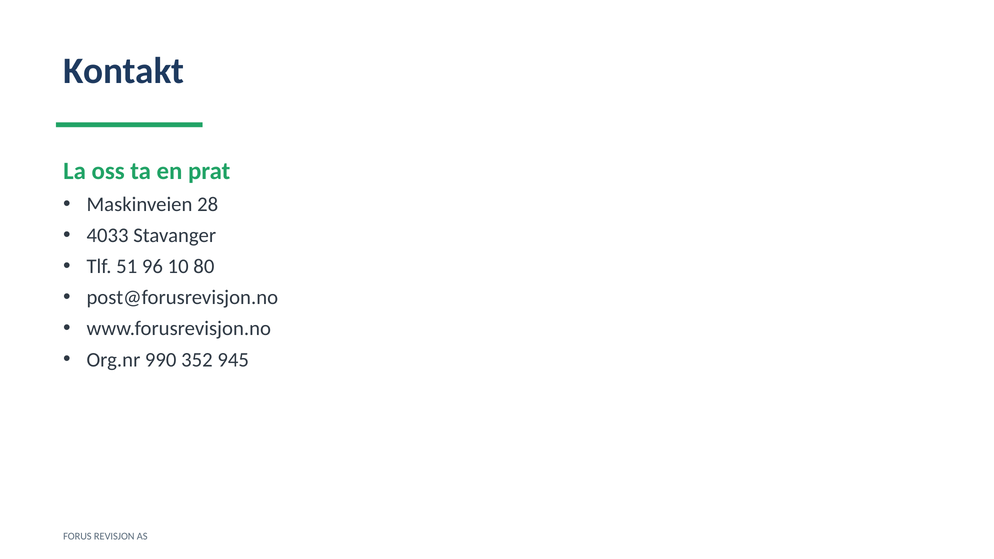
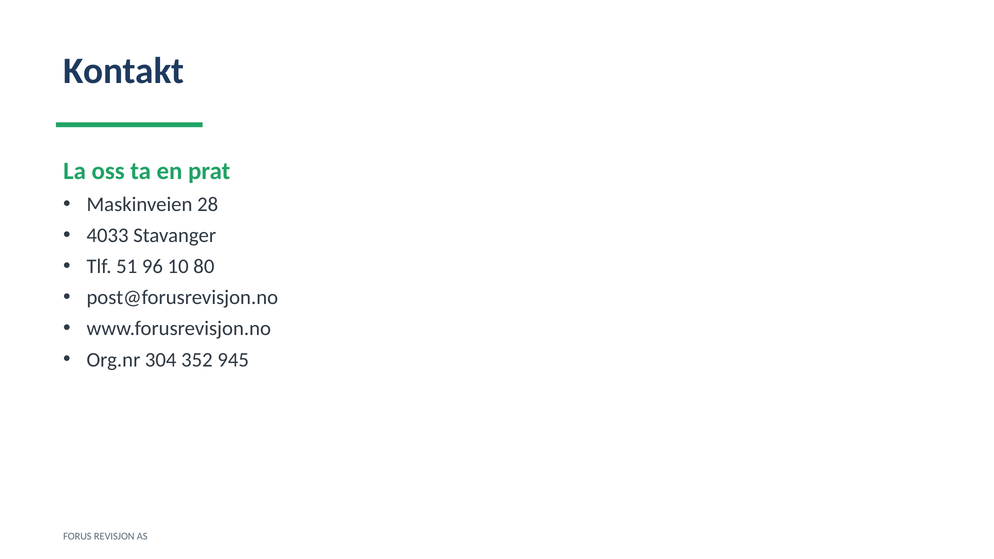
990: 990 -> 304
